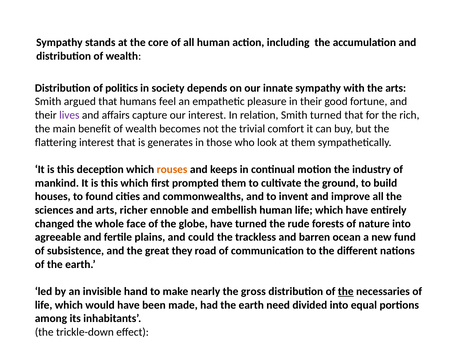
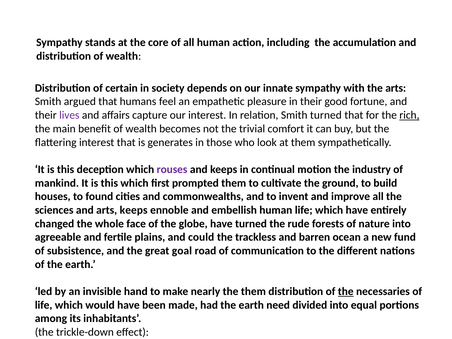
politics: politics -> certain
rich underline: none -> present
rouses colour: orange -> purple
arts richer: richer -> keeps
they: they -> goal
the gross: gross -> them
